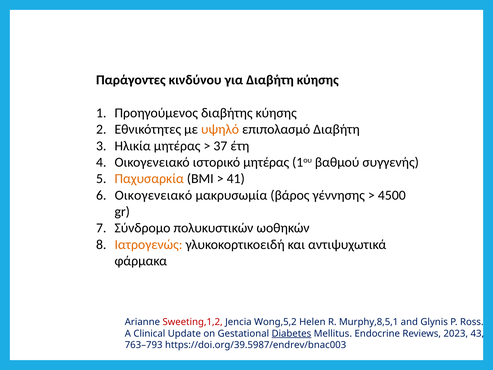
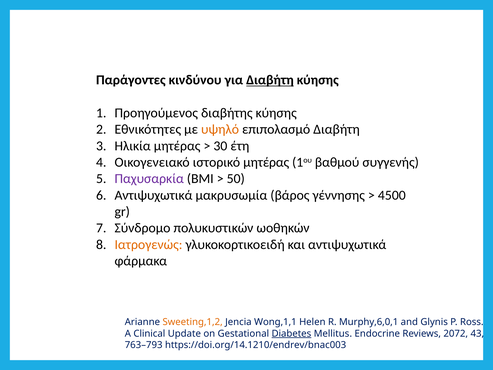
Διαβήτη at (270, 80) underline: none -> present
37: 37 -> 30
Παχυσαρκία colour: orange -> purple
41: 41 -> 50
Οικογενειακό at (153, 195): Οικογενειακό -> Αντιψυχωτικά
Sweeting,1,2 colour: red -> orange
Wong,5,2: Wong,5,2 -> Wong,1,1
Murphy,8,5,1: Murphy,8,5,1 -> Murphy,6,0,1
2023: 2023 -> 2072
https://doi.org/39.5987/endrev/bnac003: https://doi.org/39.5987/endrev/bnac003 -> https://doi.org/14.1210/endrev/bnac003
